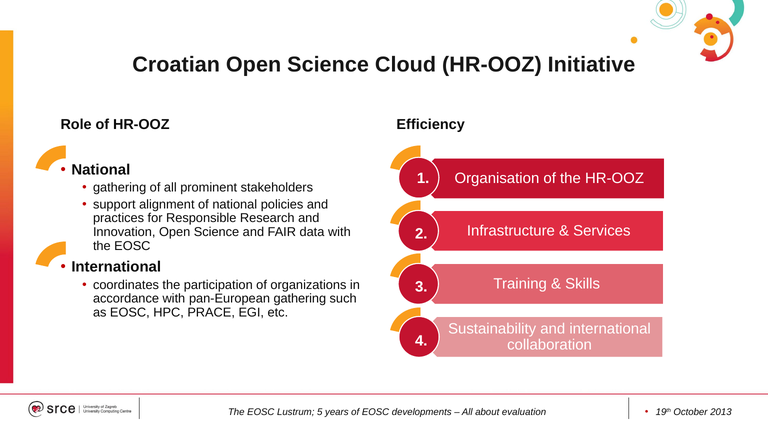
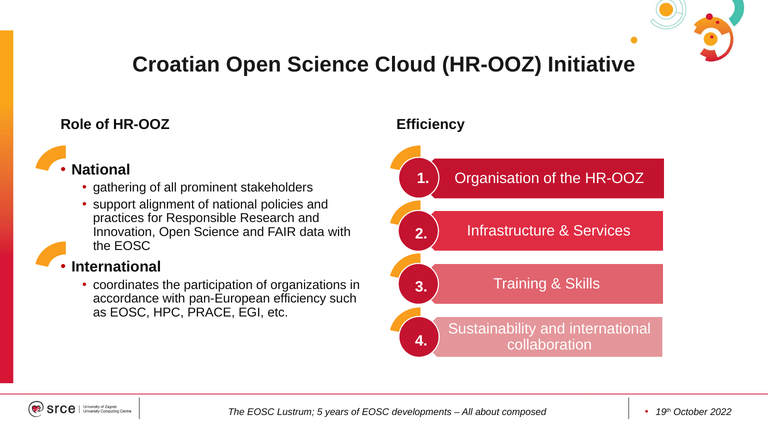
pan-European gathering: gathering -> efficiency
2013: 2013 -> 2022
evaluation: evaluation -> composed
